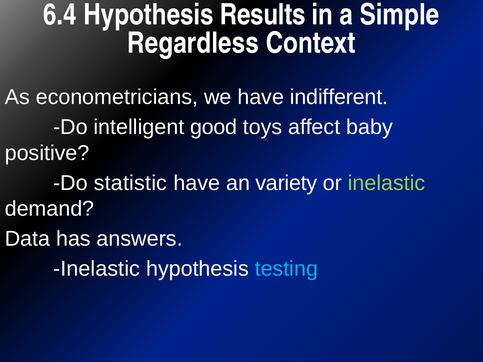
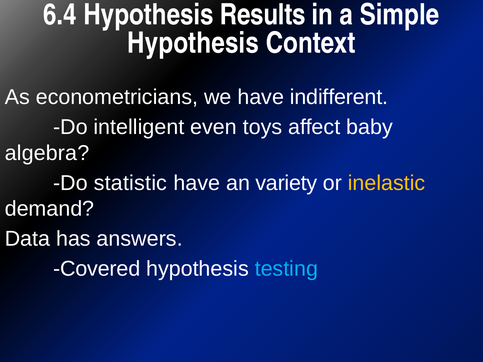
Regardless at (193, 43): Regardless -> Hypothesis
good: good -> even
positive: positive -> algebra
inelastic at (387, 183) colour: light green -> yellow
Inelastic at (97, 269): Inelastic -> Covered
